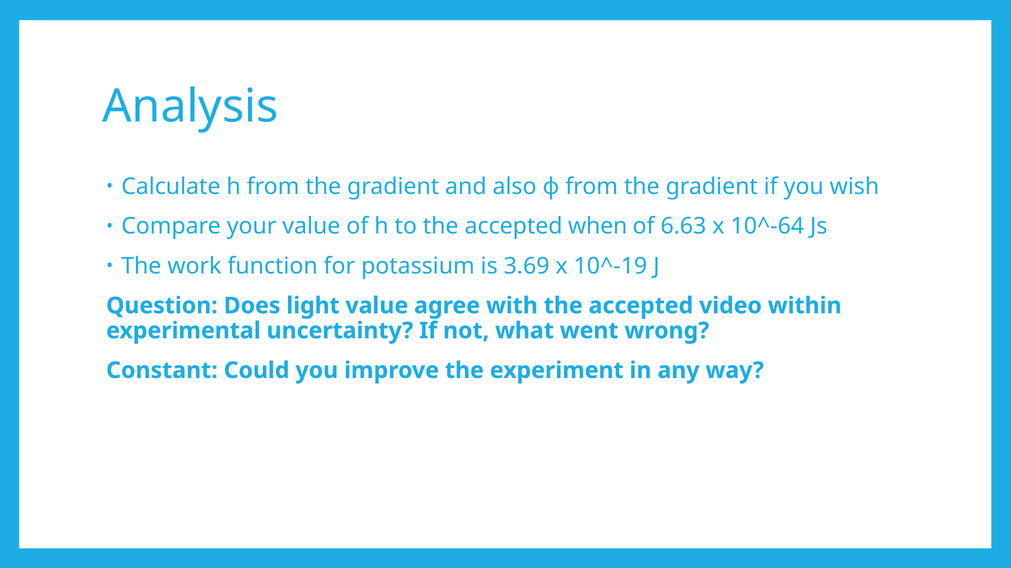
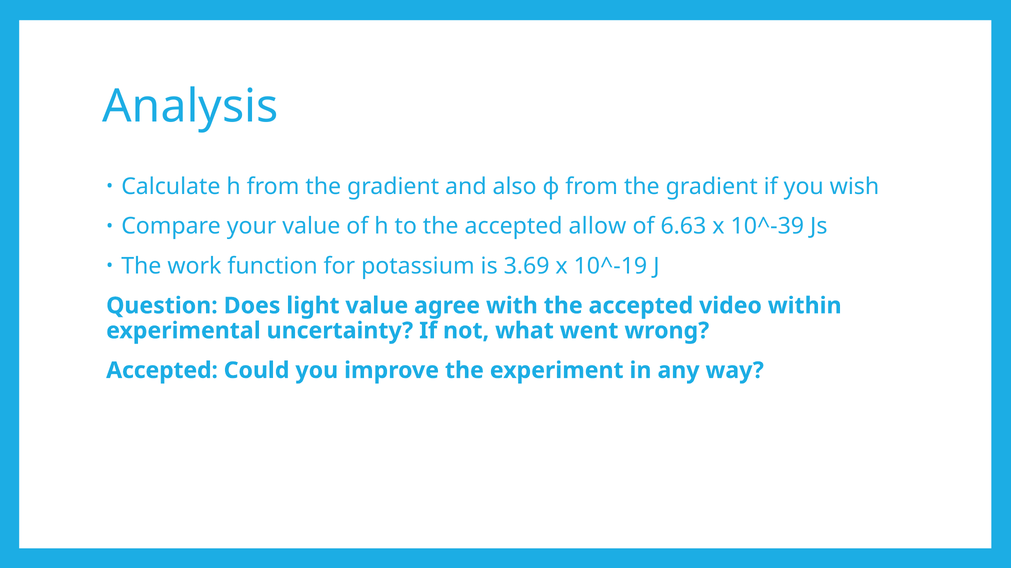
when: when -> allow
10^-64: 10^-64 -> 10^-39
Constant at (162, 371): Constant -> Accepted
